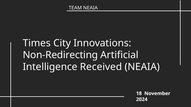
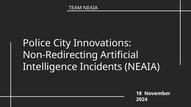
Times: Times -> Police
Received: Received -> Incidents
